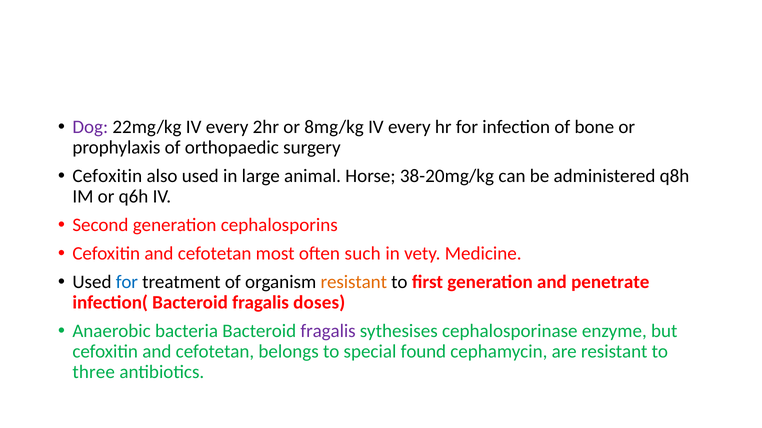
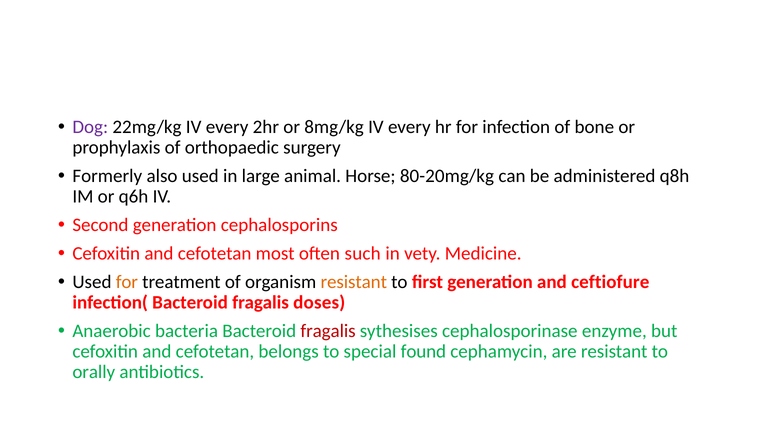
Cefoxitin at (107, 176): Cefoxitin -> Formerly
38-20mg/kg: 38-20mg/kg -> 80-20mg/kg
for at (127, 282) colour: blue -> orange
penetrate: penetrate -> ceftiofure
fragalis at (328, 331) colour: purple -> red
three: three -> orally
